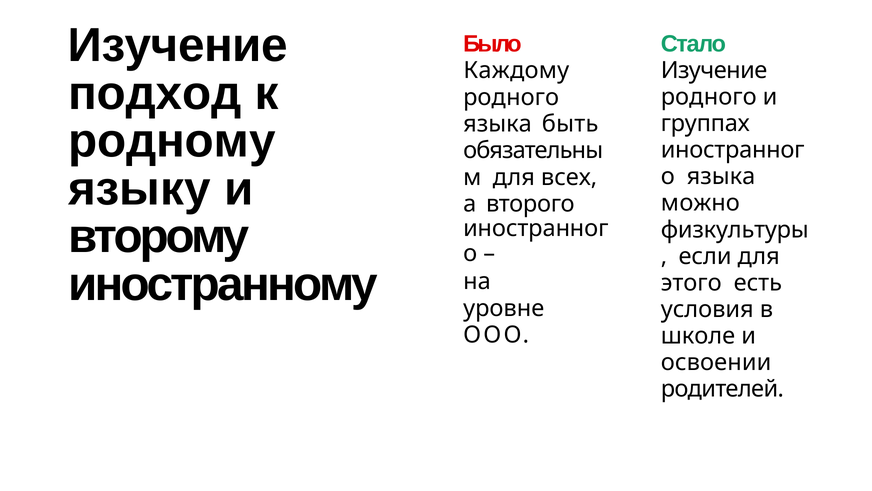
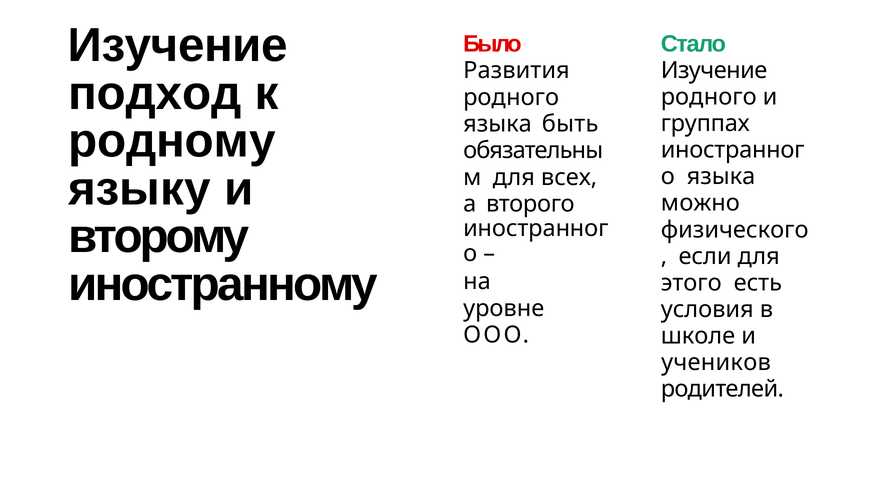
Каждому: Каждому -> Развития
физкультуры: физкультуры -> физического
освоении: освоении -> учеников
